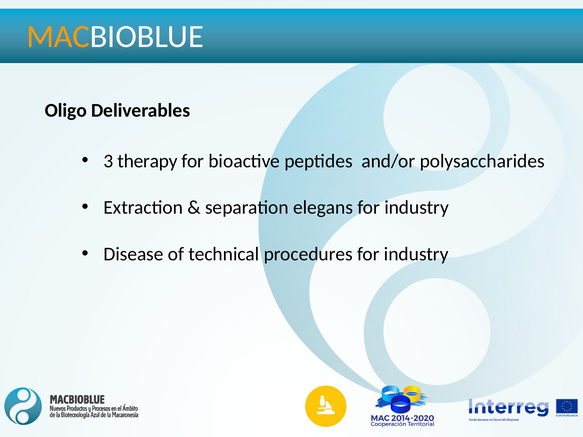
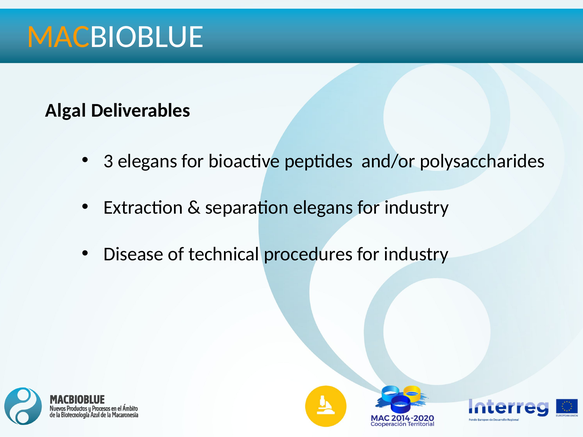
Oligo: Oligo -> Algal
3 therapy: therapy -> elegans
